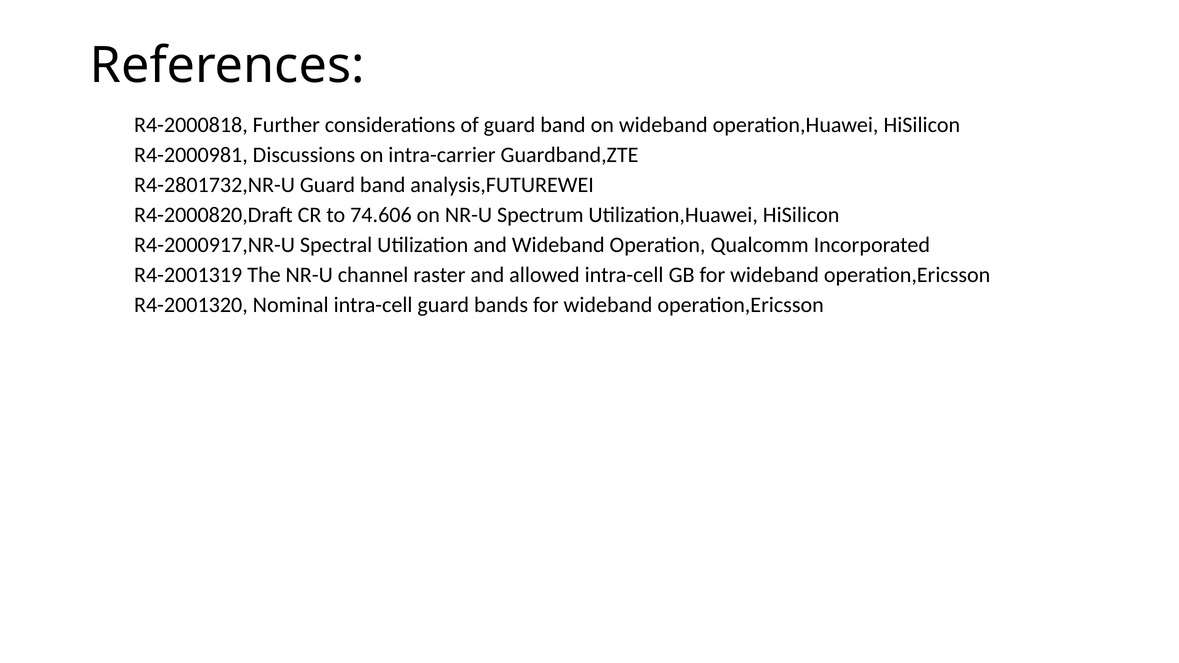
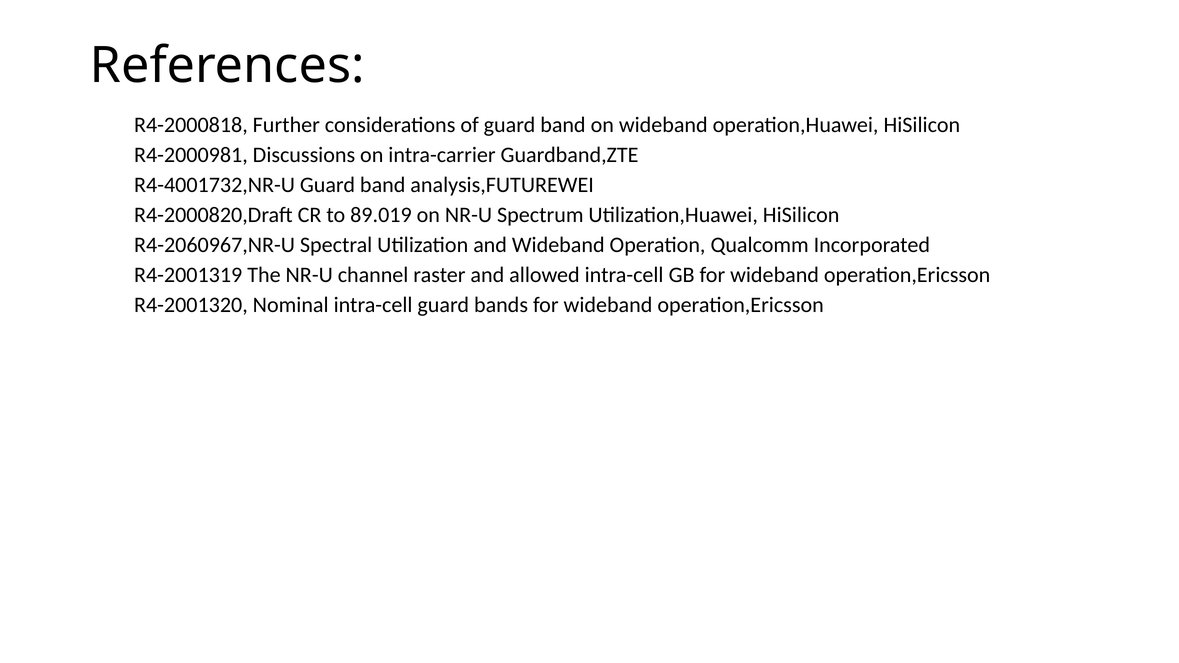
R4-2801732,NR-U: R4-2801732,NR-U -> R4-4001732,NR-U
74.606: 74.606 -> 89.019
R4-2000917,NR-U: R4-2000917,NR-U -> R4-2060967,NR-U
